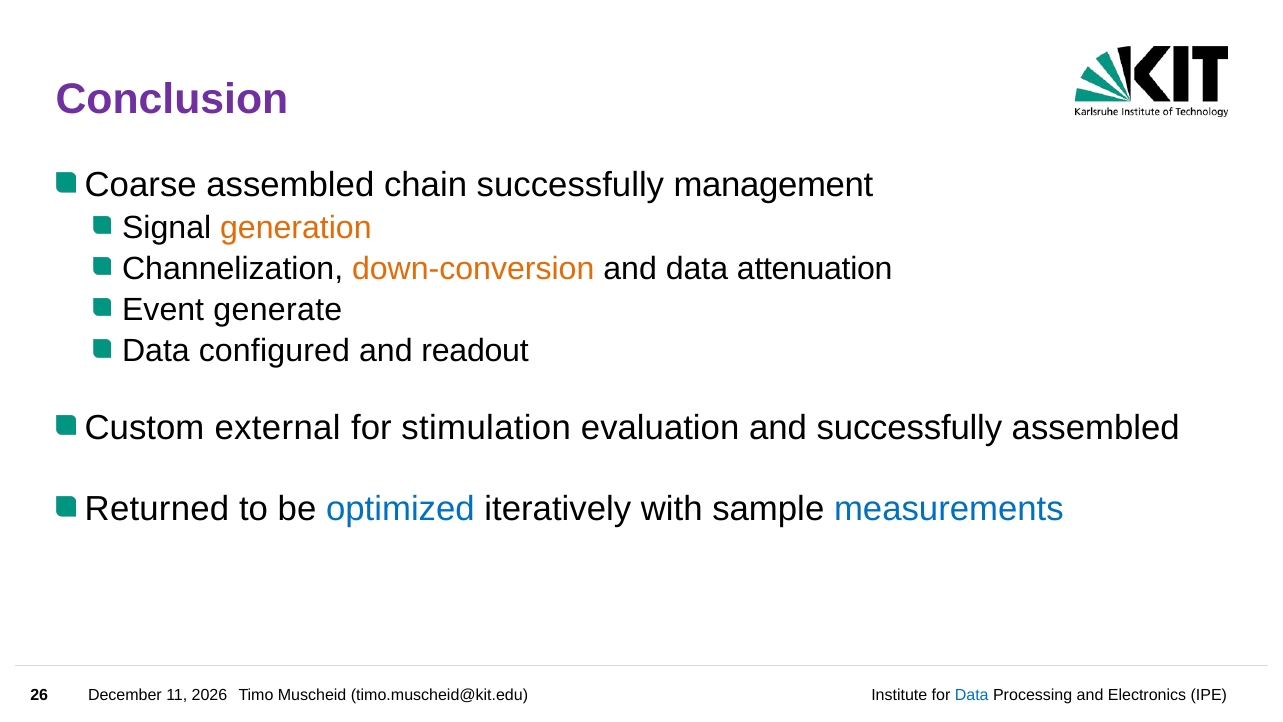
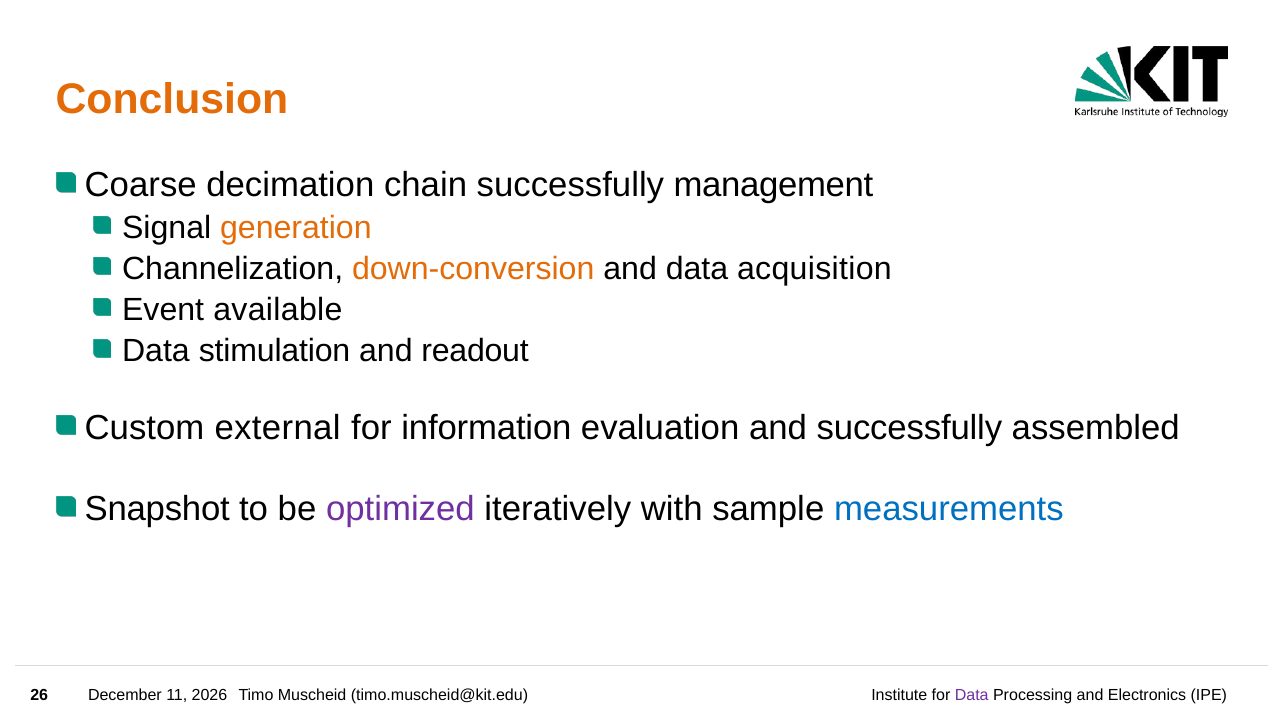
Conclusion colour: purple -> orange
Coarse assembled: assembled -> decimation
attenuation: attenuation -> acquisition
generate: generate -> available
configured: configured -> stimulation
stimulation: stimulation -> information
Returned: Returned -> Snapshot
optimized colour: blue -> purple
Data at (972, 695) colour: blue -> purple
